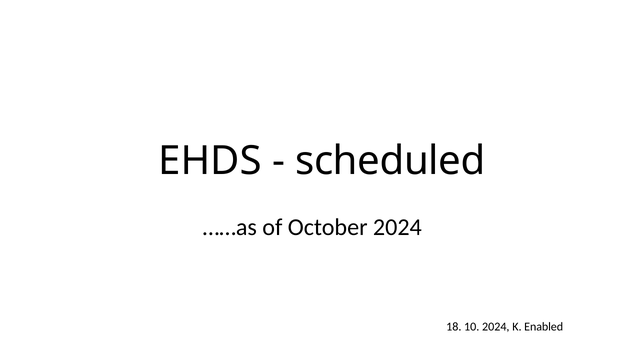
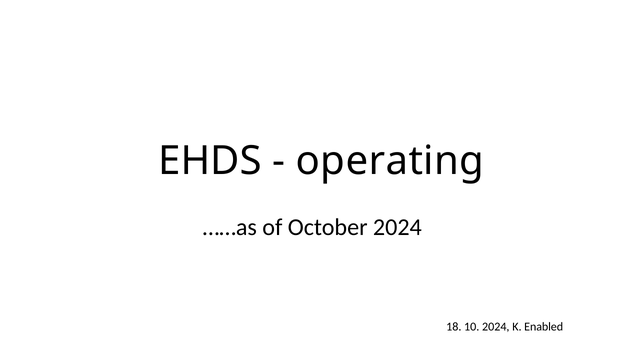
scheduled: scheduled -> operating
